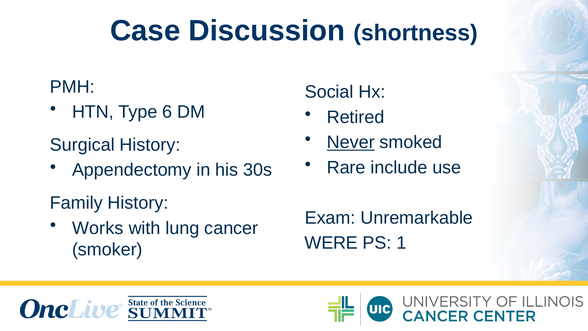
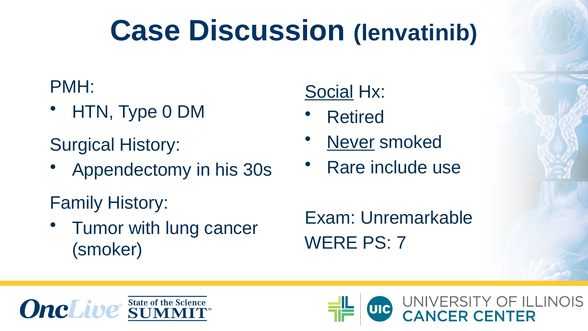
shortness: shortness -> lenvatinib
Social underline: none -> present
6: 6 -> 0
Works: Works -> Tumor
1: 1 -> 7
